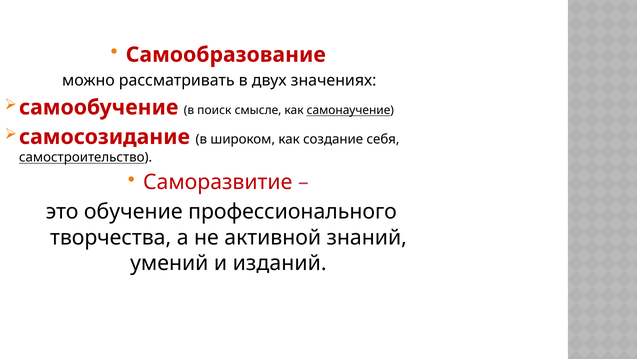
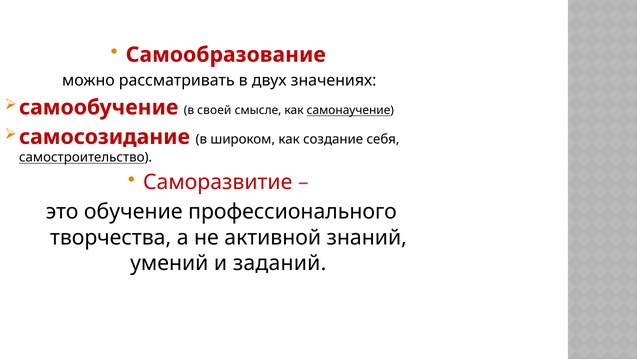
поиск: поиск -> своей
изданий: изданий -> заданий
